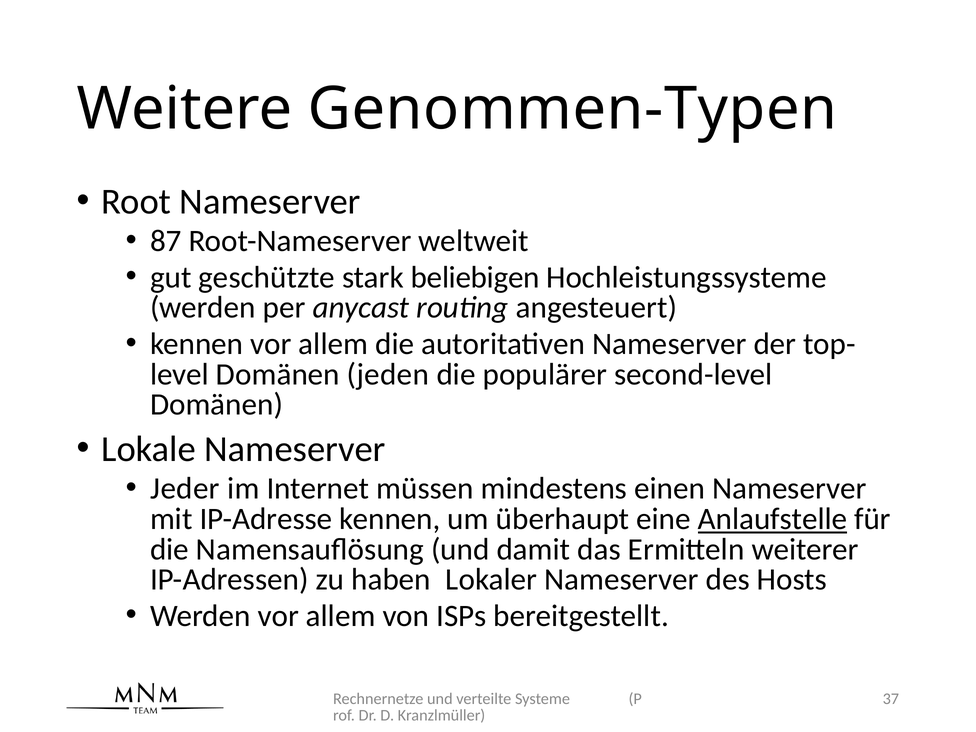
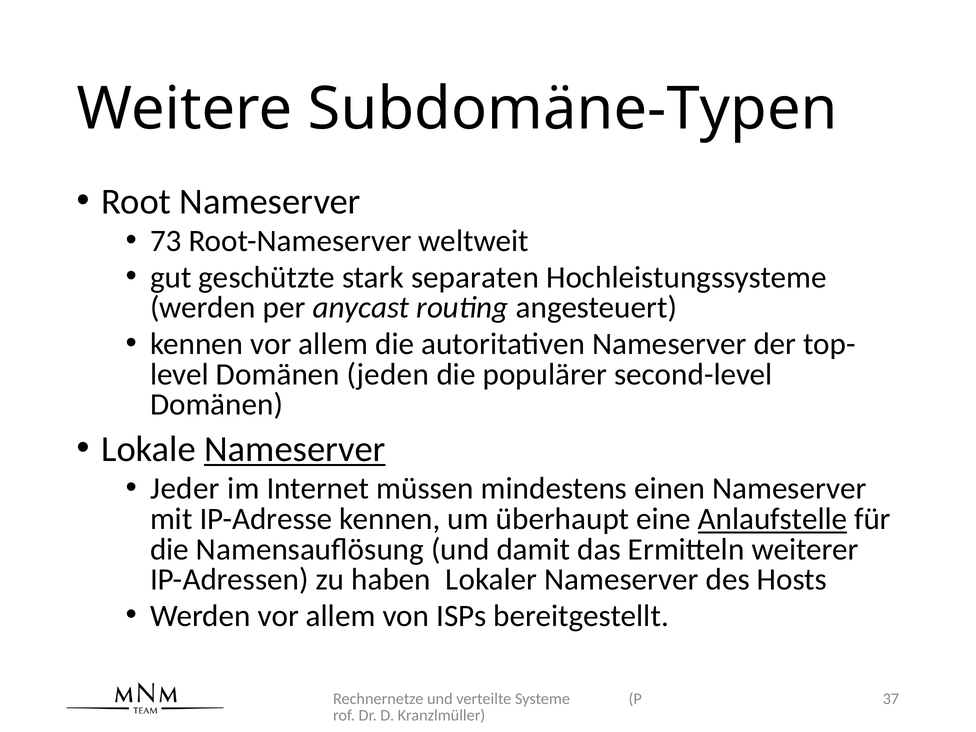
Genommen-Typen: Genommen-Typen -> Subdomäne-Typen
87: 87 -> 73
beliebigen: beliebigen -> separaten
Nameserver at (295, 449) underline: none -> present
